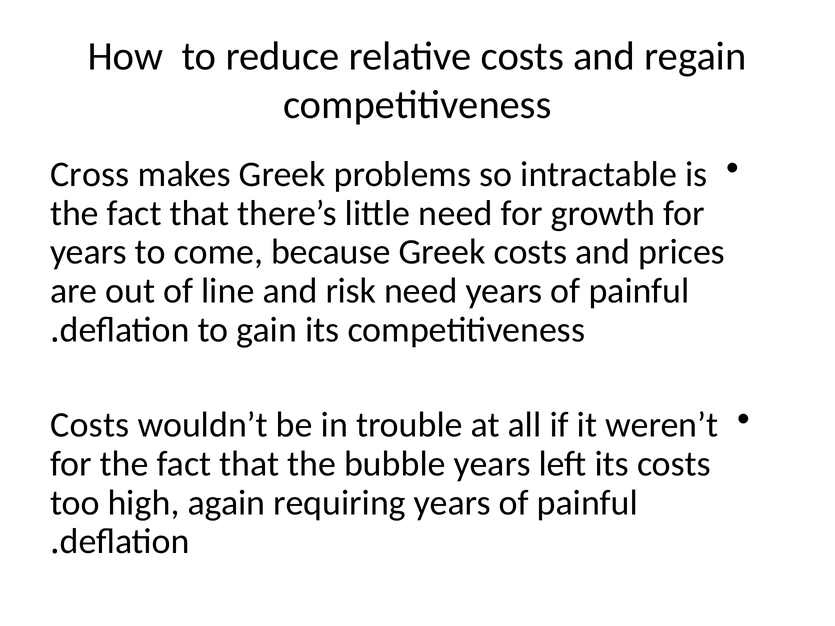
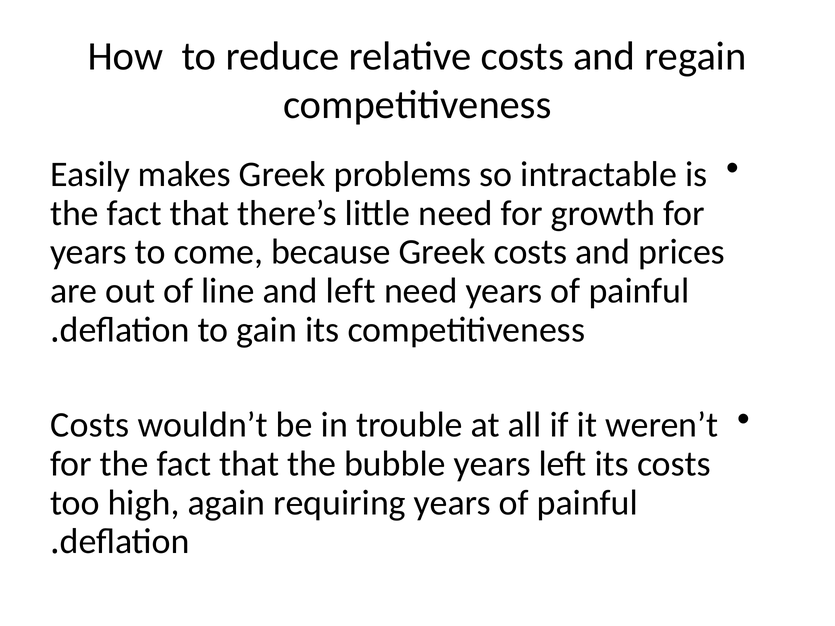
Cross: Cross -> Easily
and risk: risk -> left
